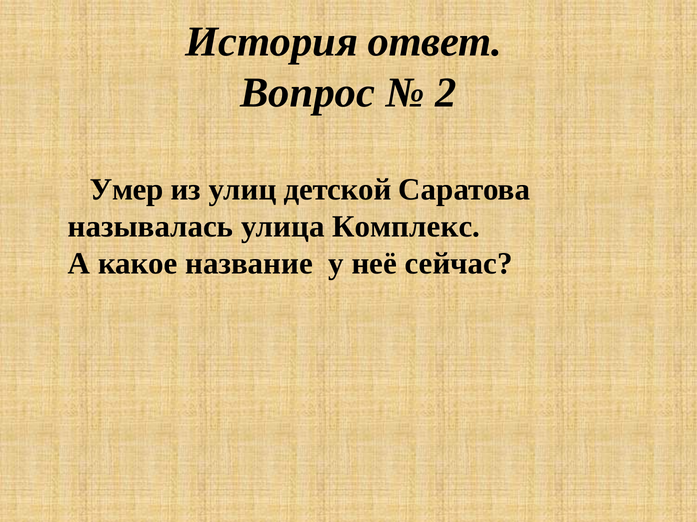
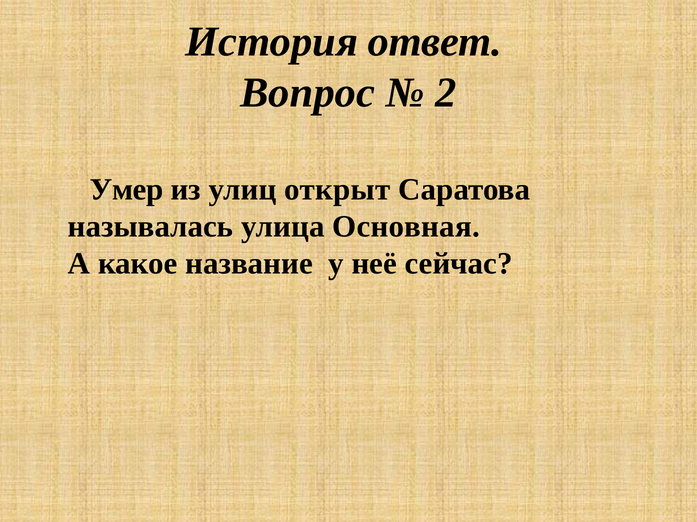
детской: детской -> открыт
Комплекс: Комплекс -> Основная
